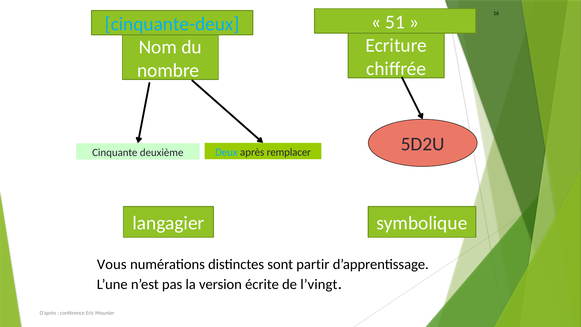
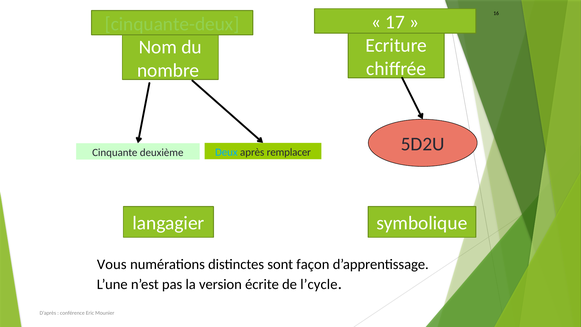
cinquante-deux colour: light blue -> light green
51: 51 -> 17
partir: partir -> façon
l’vingt: l’vingt -> l’cycle
